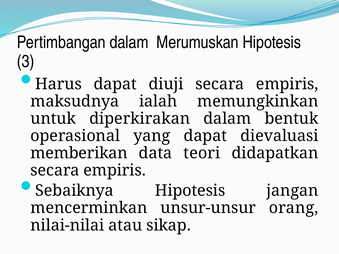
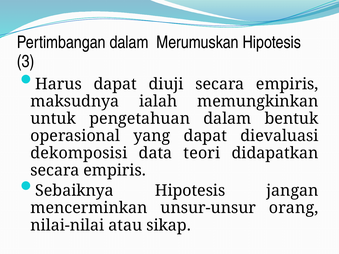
diperkirakan: diperkirakan -> pengetahuan
memberikan: memberikan -> dekomposisi
